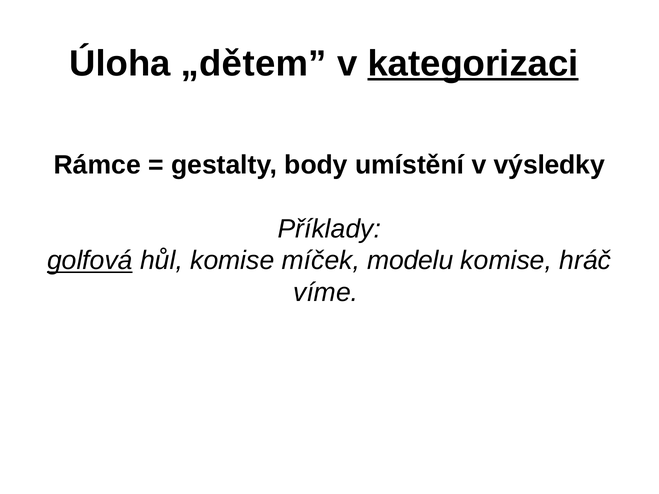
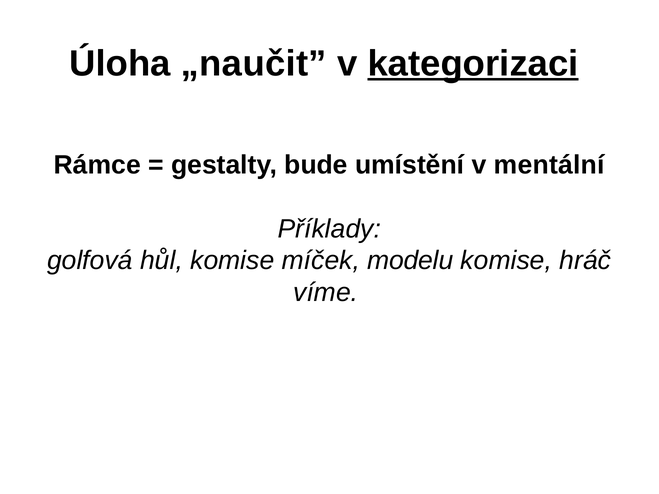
„dětem: „dětem -> „naučit
body: body -> bude
výsledky: výsledky -> mentální
golfová underline: present -> none
